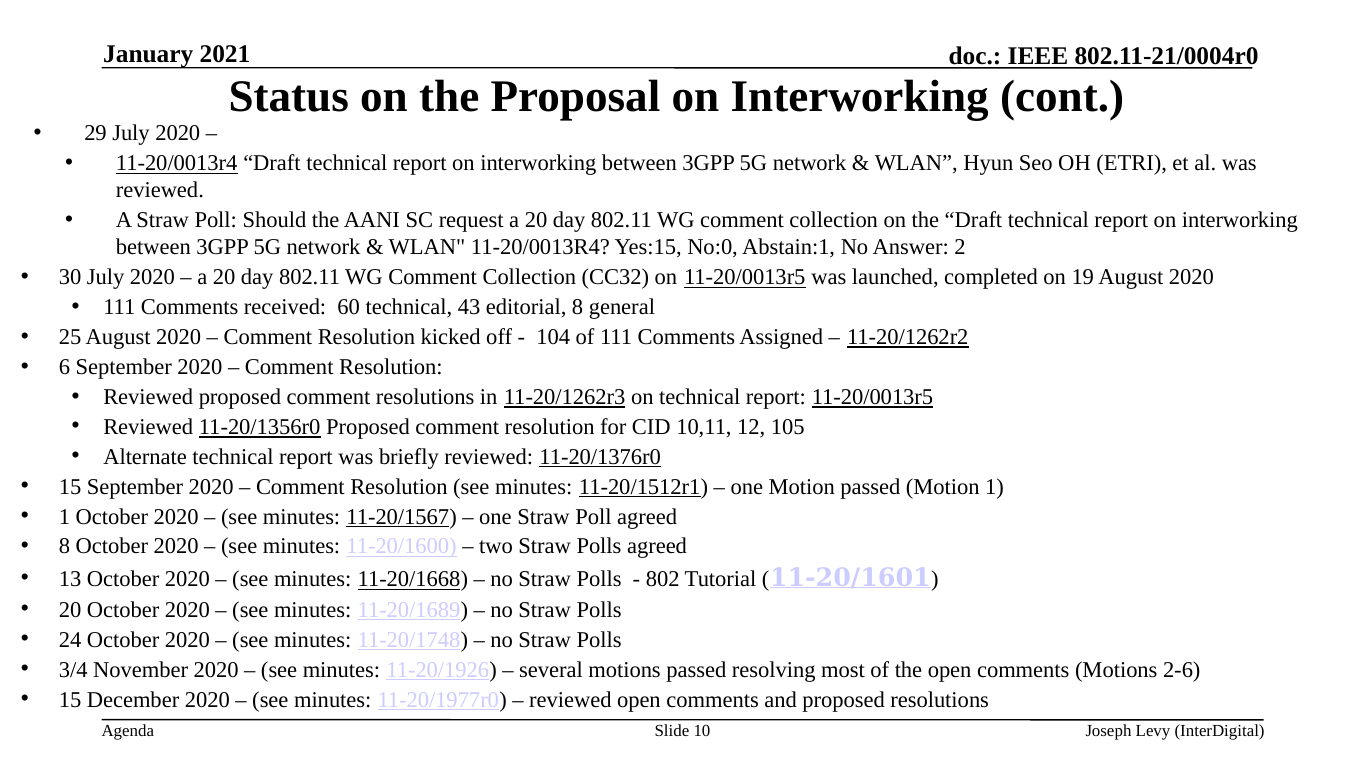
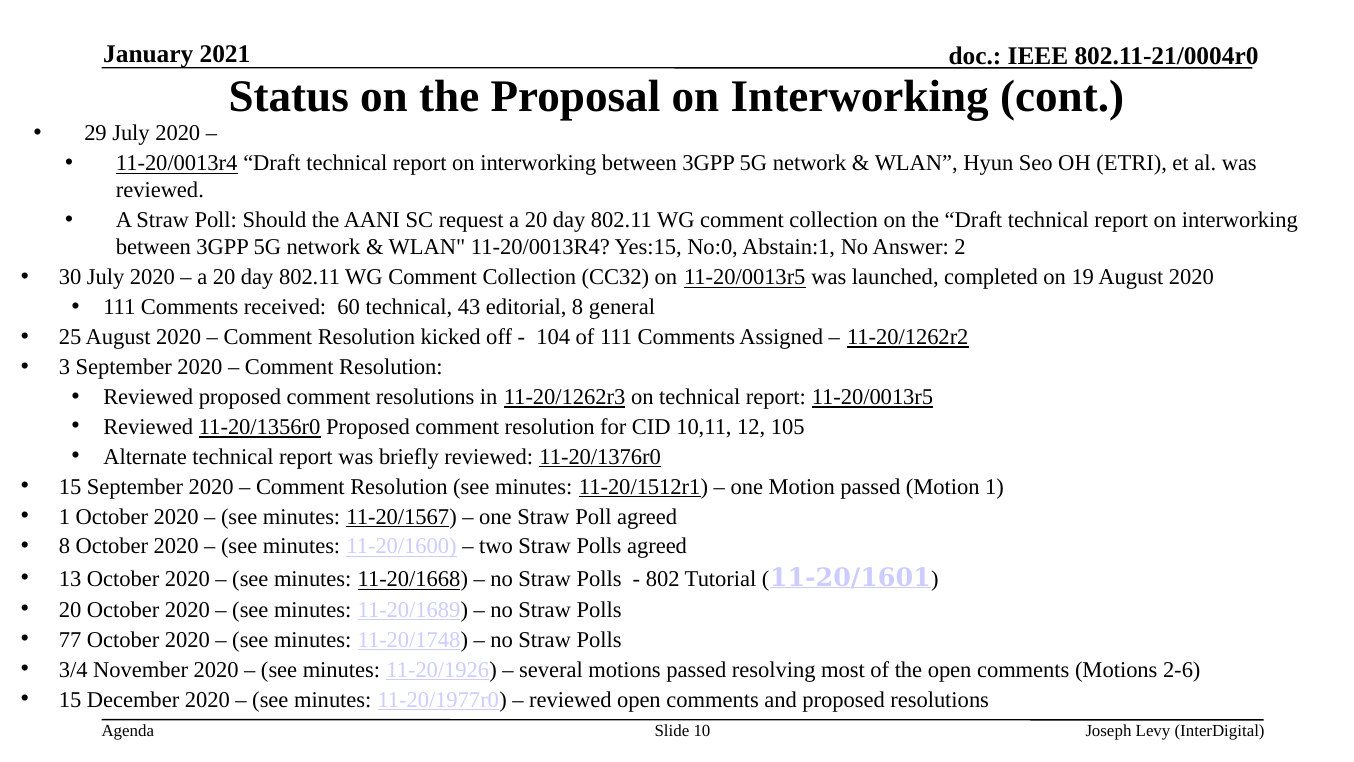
6: 6 -> 3
24: 24 -> 77
